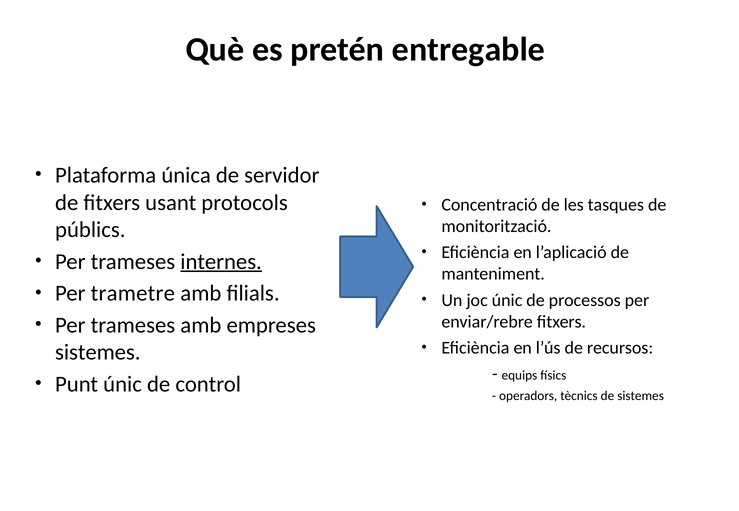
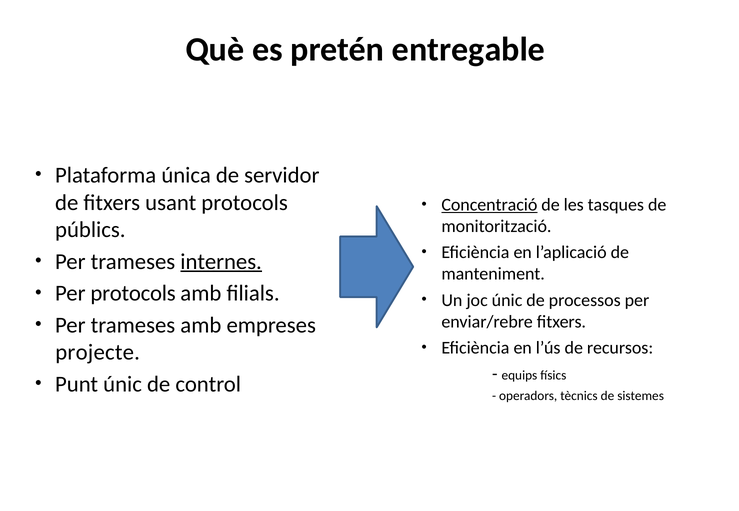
Concentració underline: none -> present
Per trametre: trametre -> protocols
sistemes at (98, 353): sistemes -> projecte
